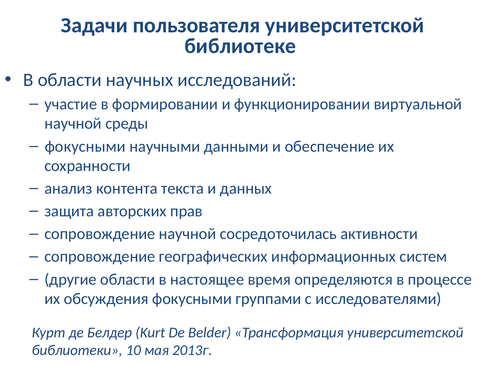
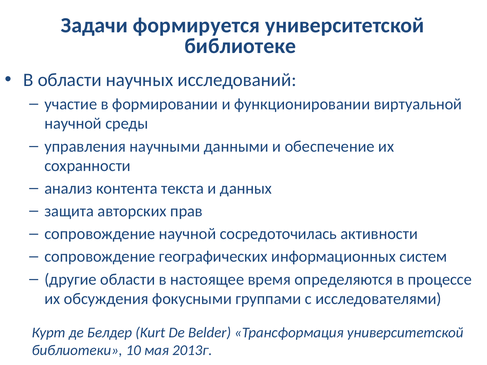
пользователя: пользователя -> формируется
фокусными at (85, 146): фокусными -> управления
